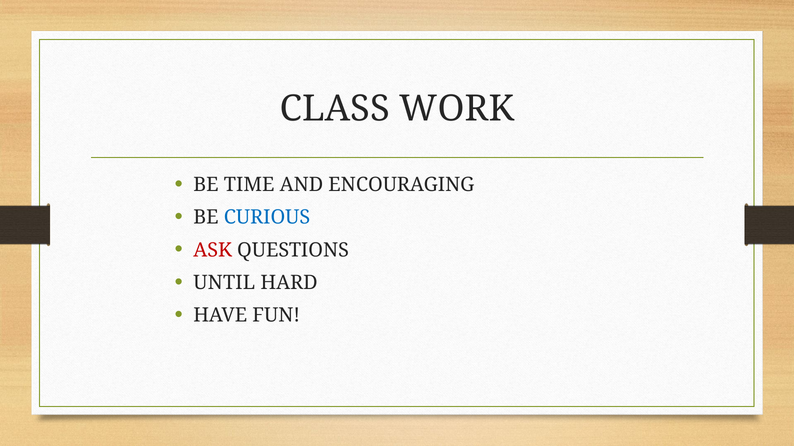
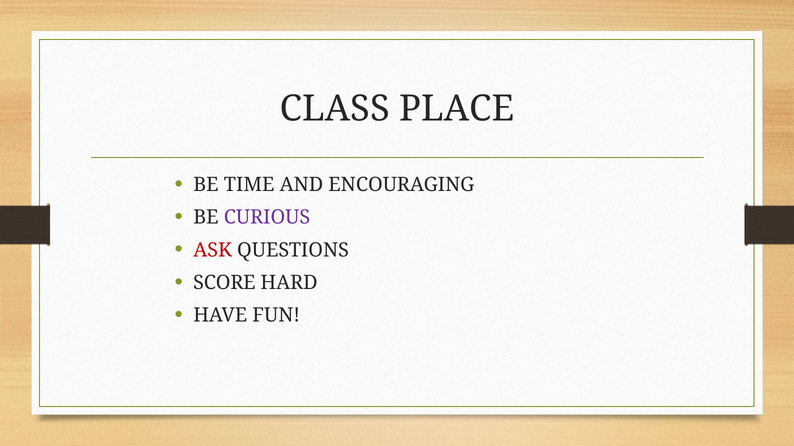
WORK: WORK -> PLACE
CURIOUS colour: blue -> purple
UNTIL: UNTIL -> SCORE
